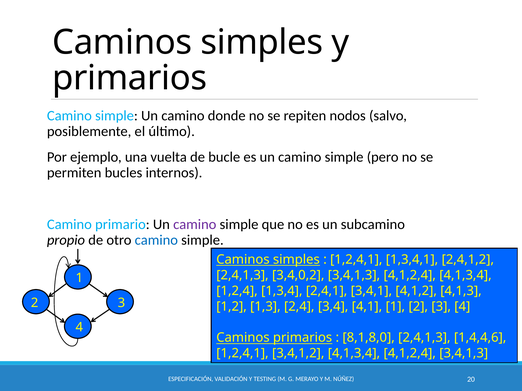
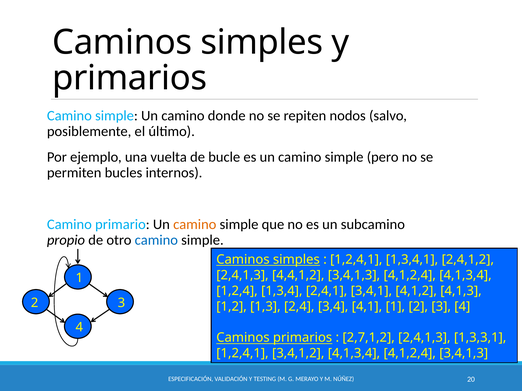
camino at (195, 225) colour: purple -> orange
3,4,0,2: 3,4,0,2 -> 4,4,1,2
8,1,8,0: 8,1,8,0 -> 2,7,1,2
1,4,4,6: 1,4,4,6 -> 1,3,3,1
